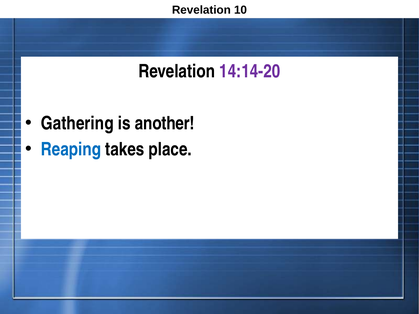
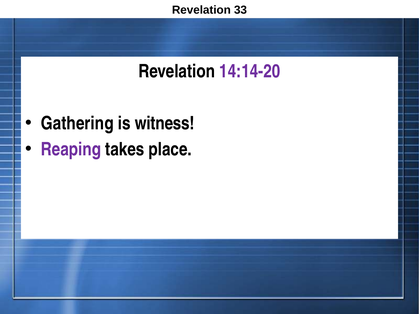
10: 10 -> 33
another: another -> witness
Reaping colour: blue -> purple
